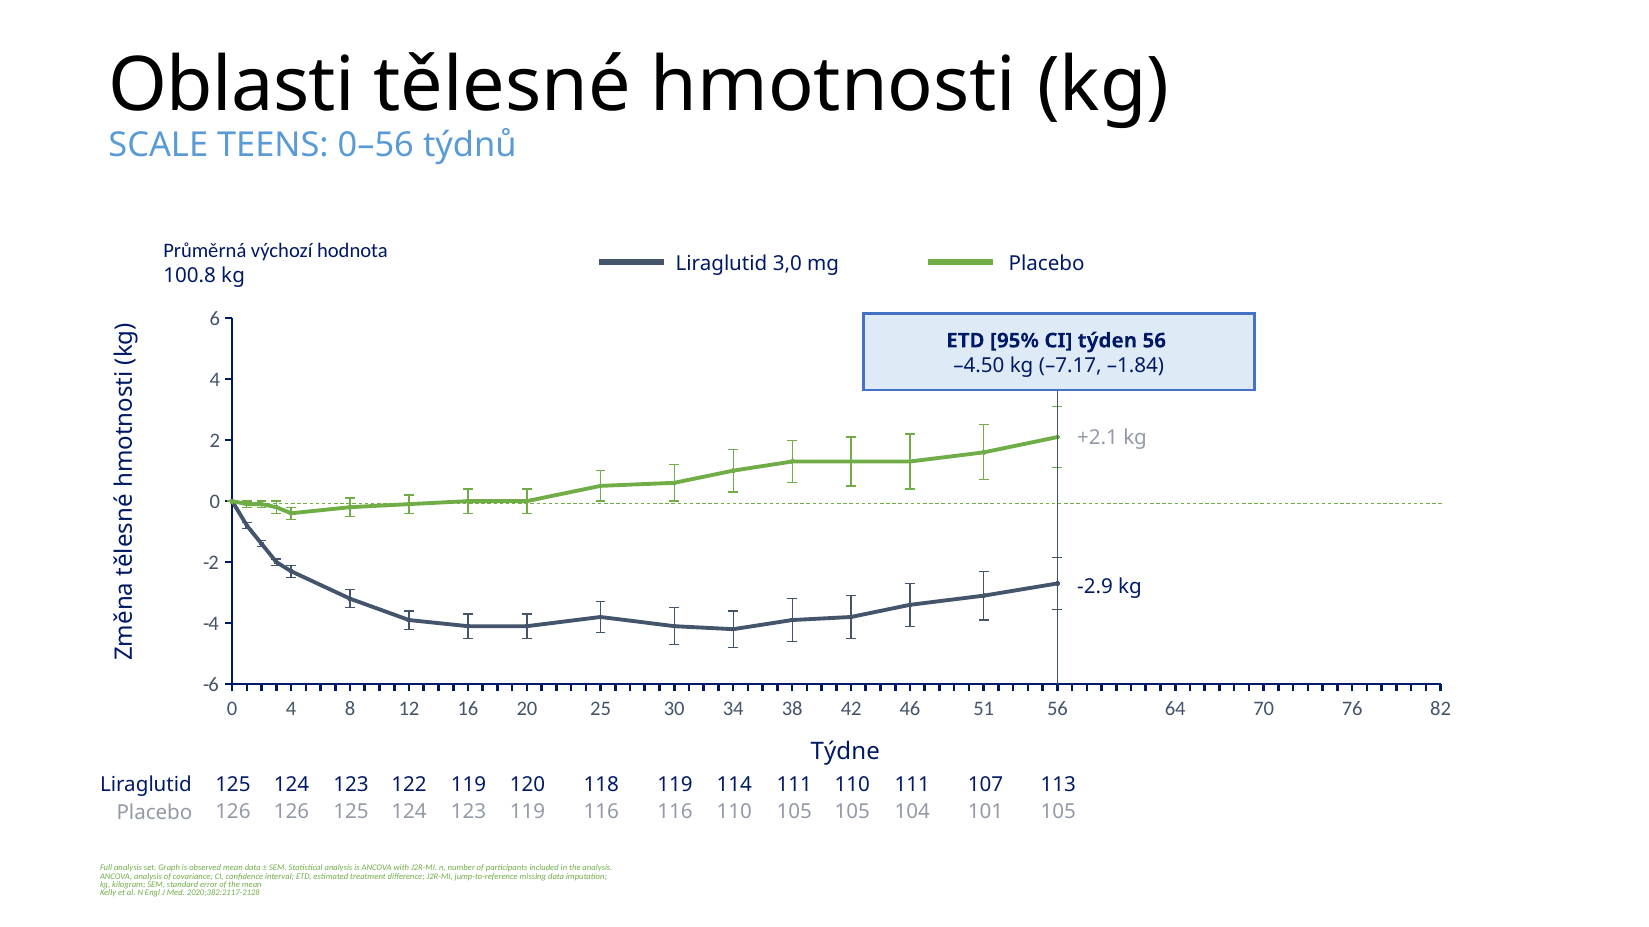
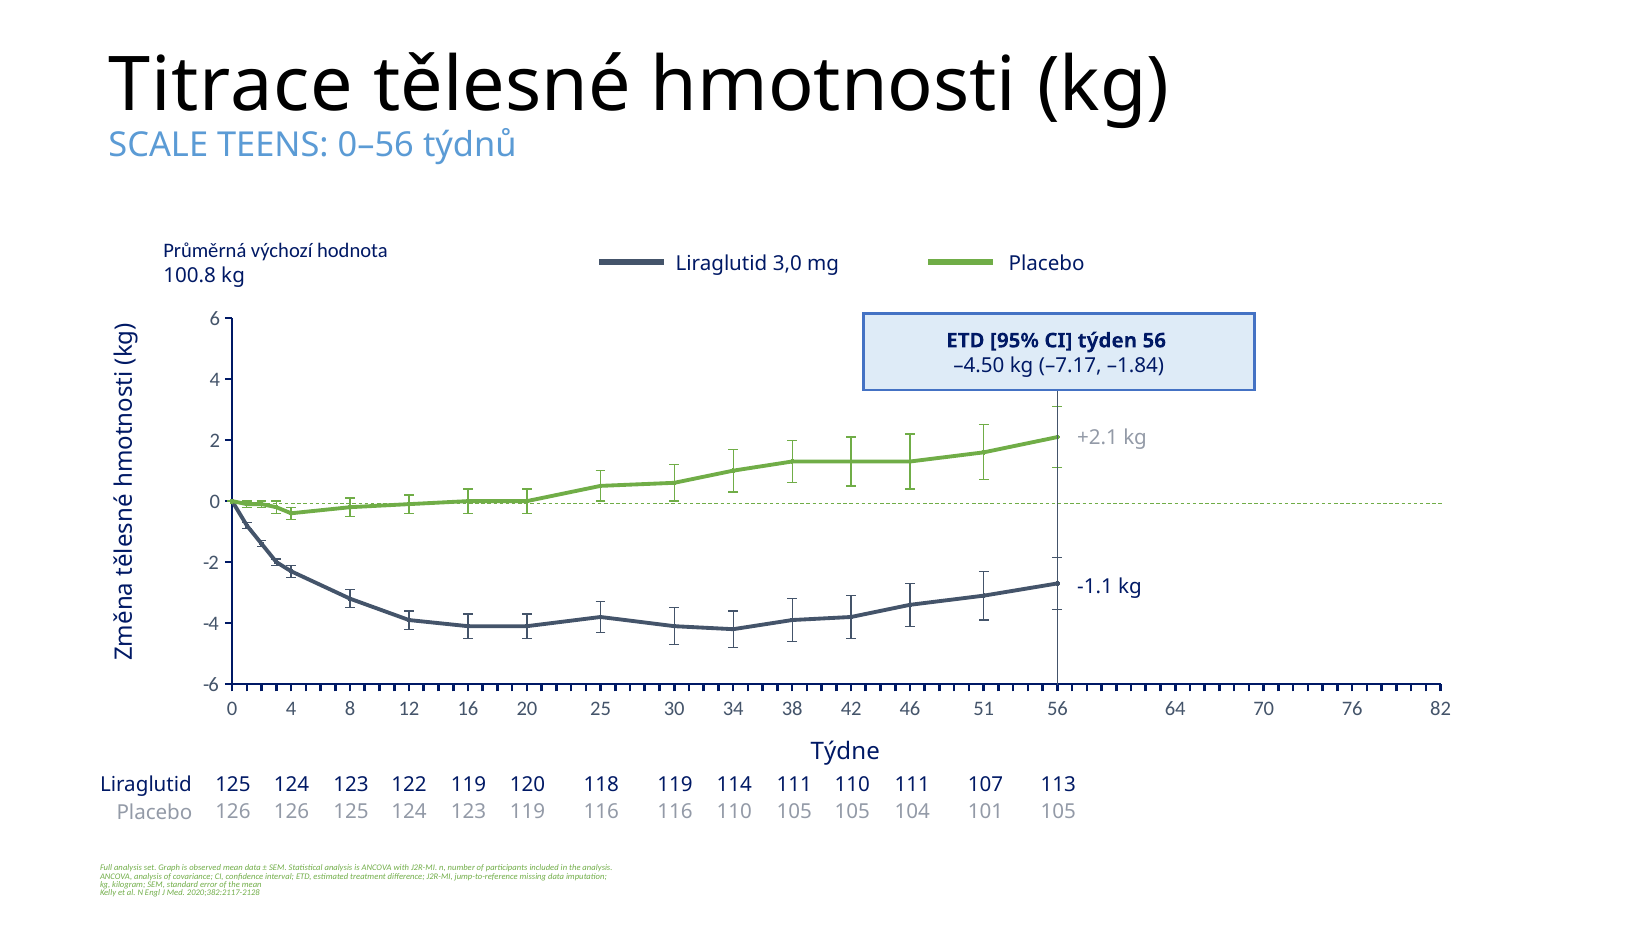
Oblasti: Oblasti -> Titrace
-2.9: -2.9 -> -1.1
